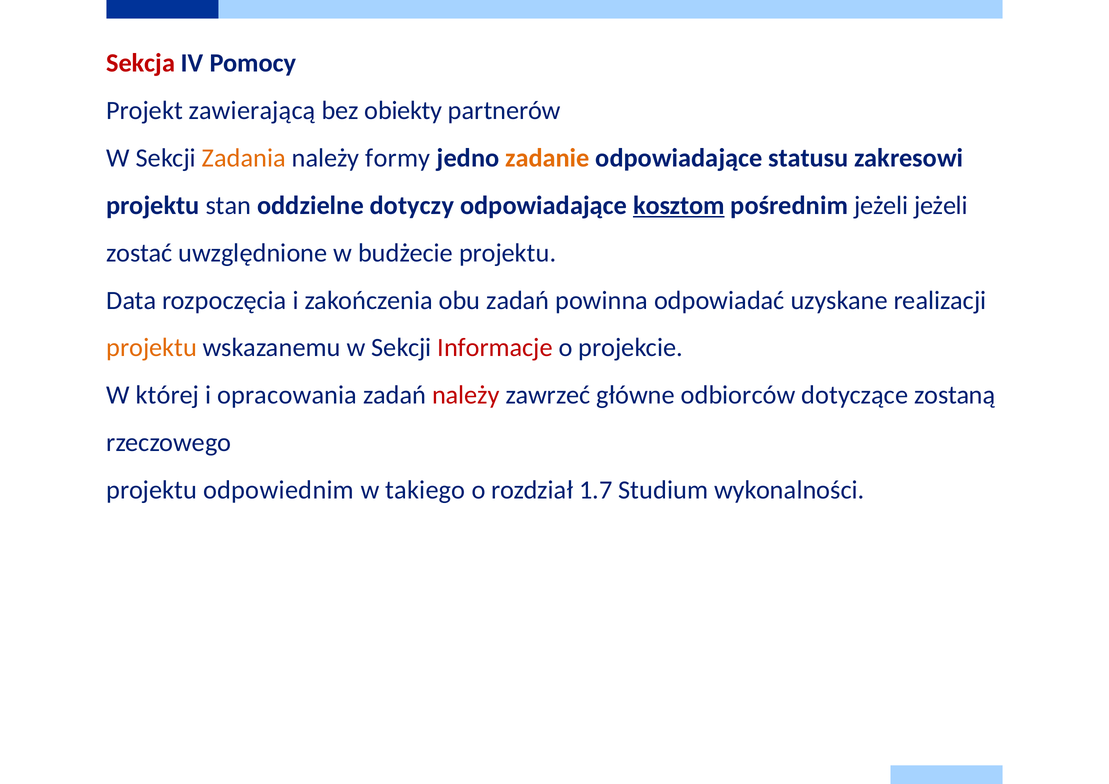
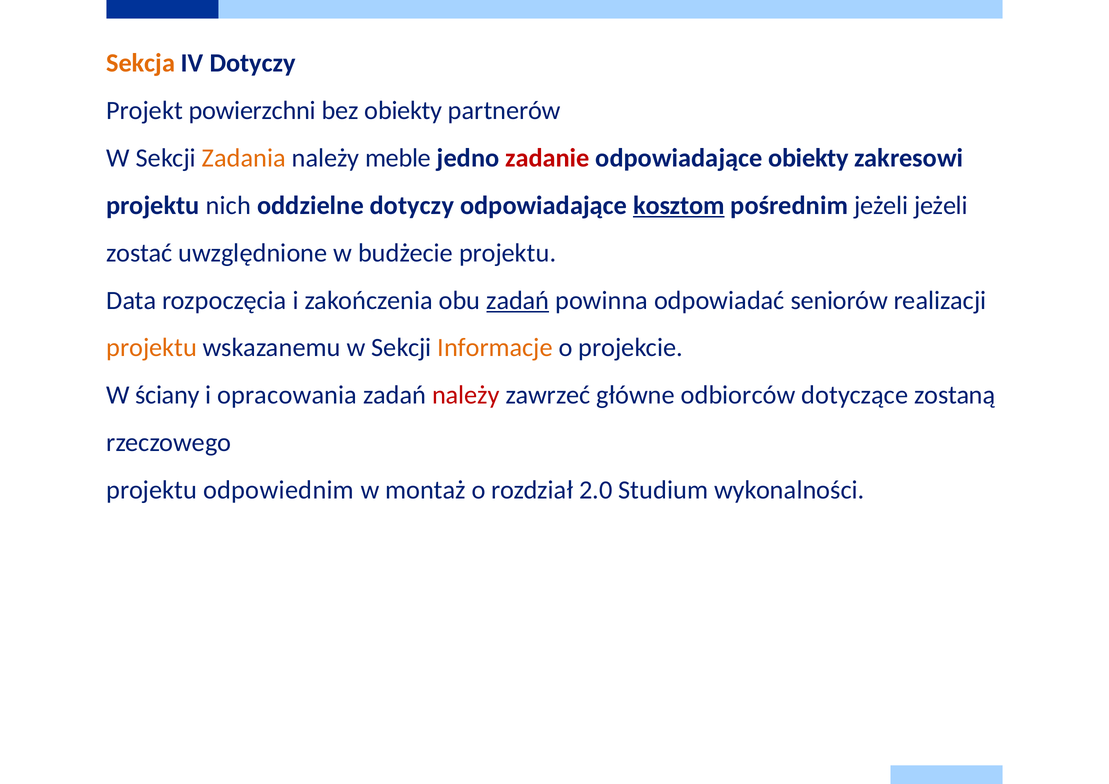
Sekcja colour: red -> orange
IV Pomocy: Pomocy -> Dotyczy
zawierającą: zawierającą -> powierzchni
formy: formy -> meble
zadanie colour: orange -> red
odpowiadające statusu: statusu -> obiekty
stan: stan -> nich
zadań at (518, 300) underline: none -> present
uzyskane: uzyskane -> seniorów
Informacje colour: red -> orange
której: której -> ściany
takiego: takiego -> montaż
1.7: 1.7 -> 2.0
